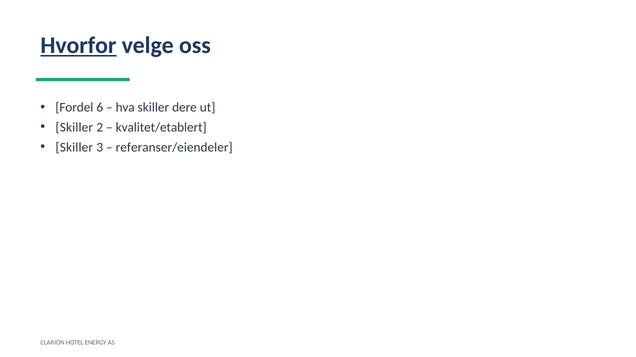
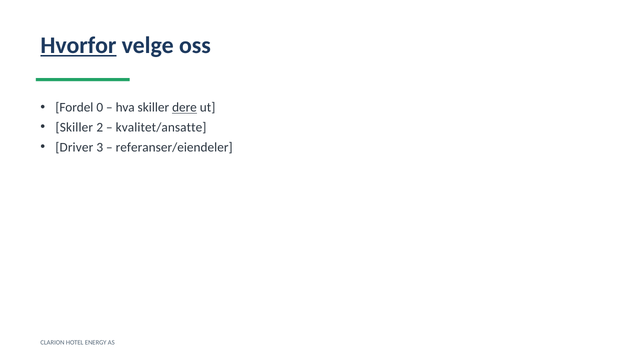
6: 6 -> 0
dere underline: none -> present
kvalitet/etablert: kvalitet/etablert -> kvalitet/ansatte
Skiller at (74, 147): Skiller -> Driver
